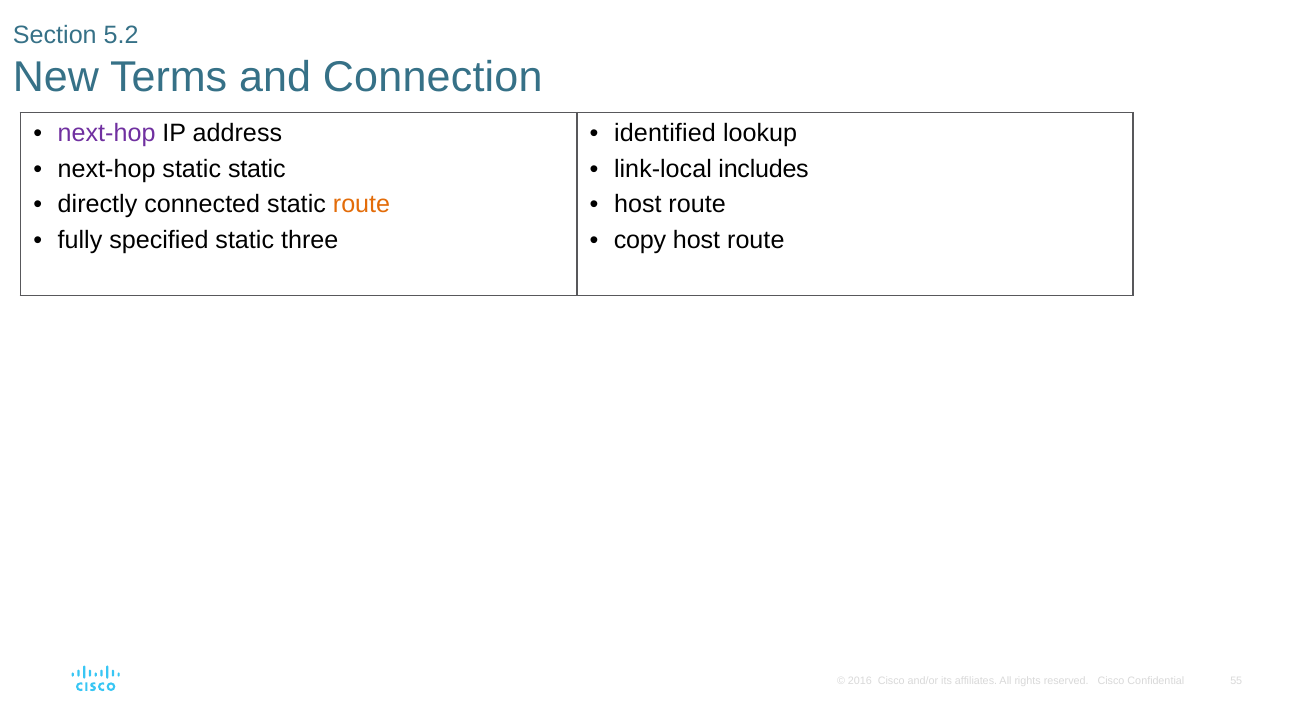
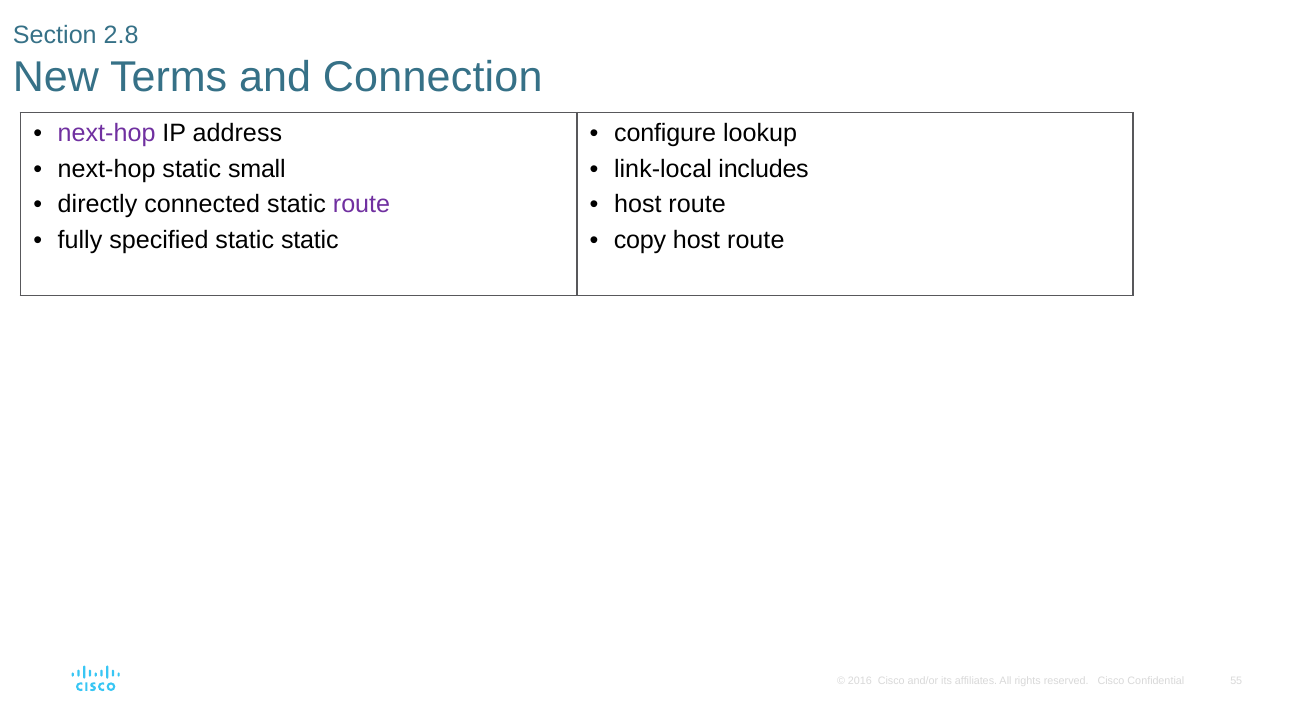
5.2: 5.2 -> 2.8
identified: identified -> configure
static static: static -> small
route at (362, 205) colour: orange -> purple
static three: three -> static
